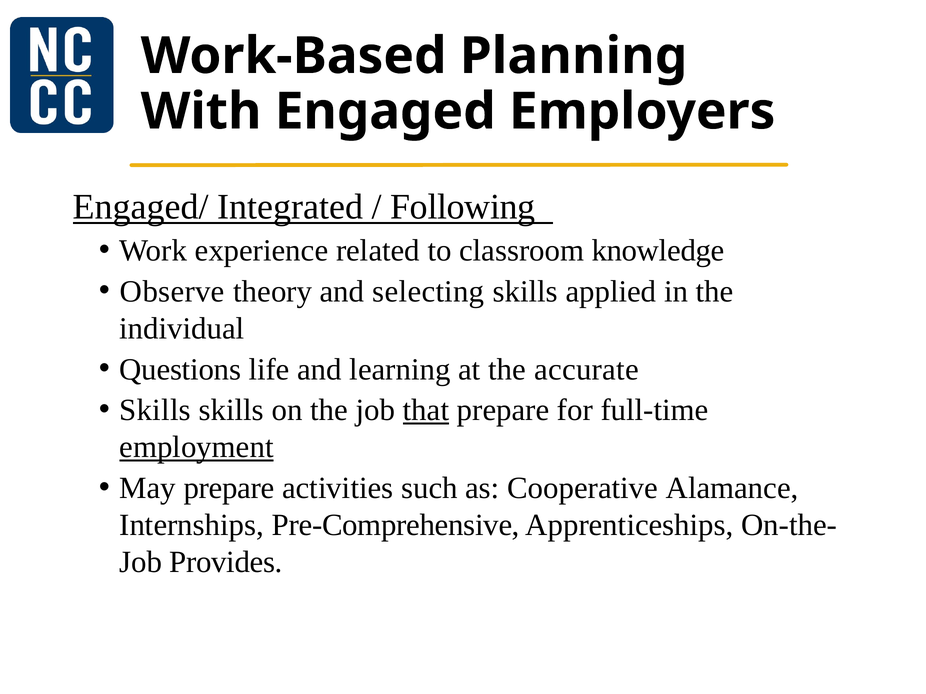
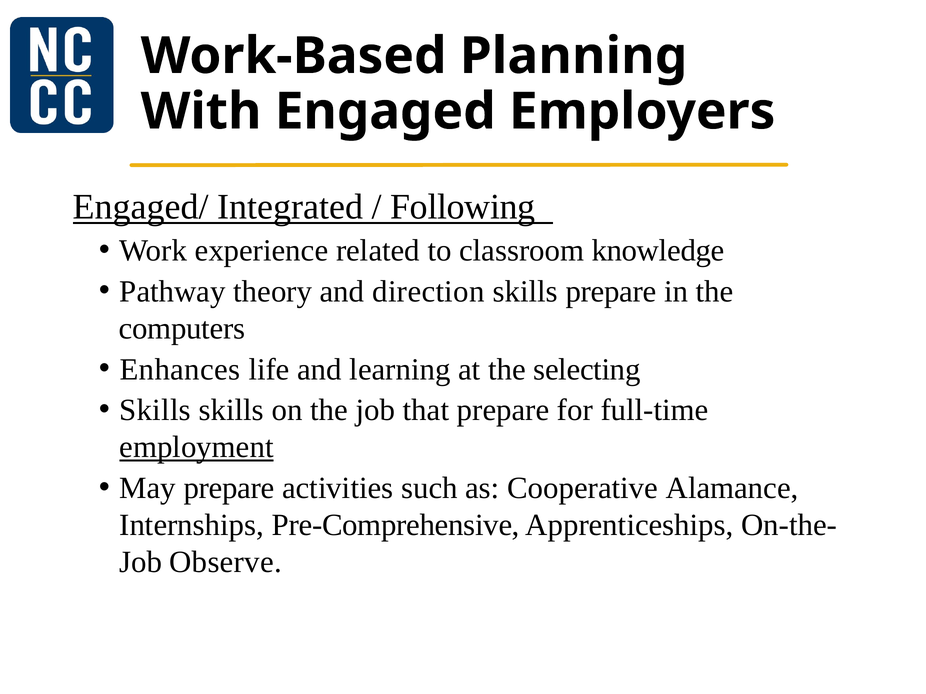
Observe: Observe -> Pathway
selecting: selecting -> direction
skills applied: applied -> prepare
individual: individual -> computers
Questions: Questions -> Enhances
accurate: accurate -> selecting
that underline: present -> none
Provides: Provides -> Observe
